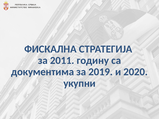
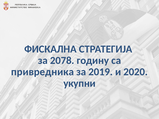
2011: 2011 -> 2078
документима: документима -> привредника
